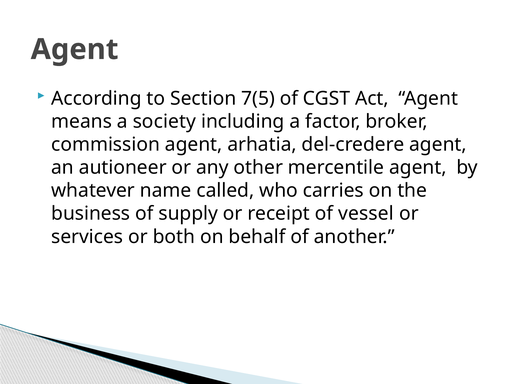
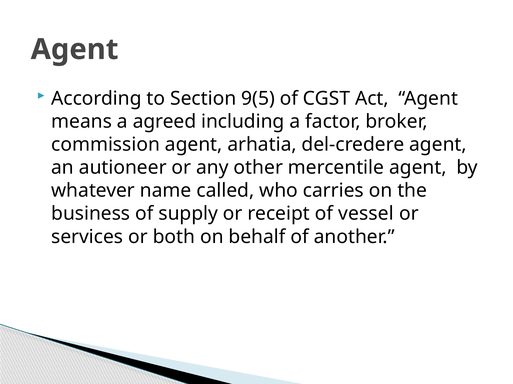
7(5: 7(5 -> 9(5
society: society -> agreed
